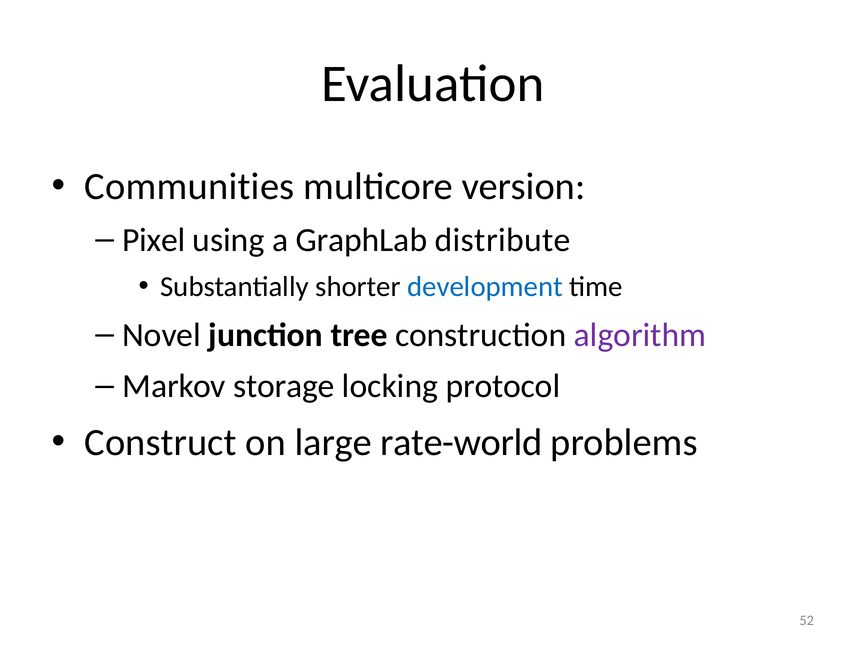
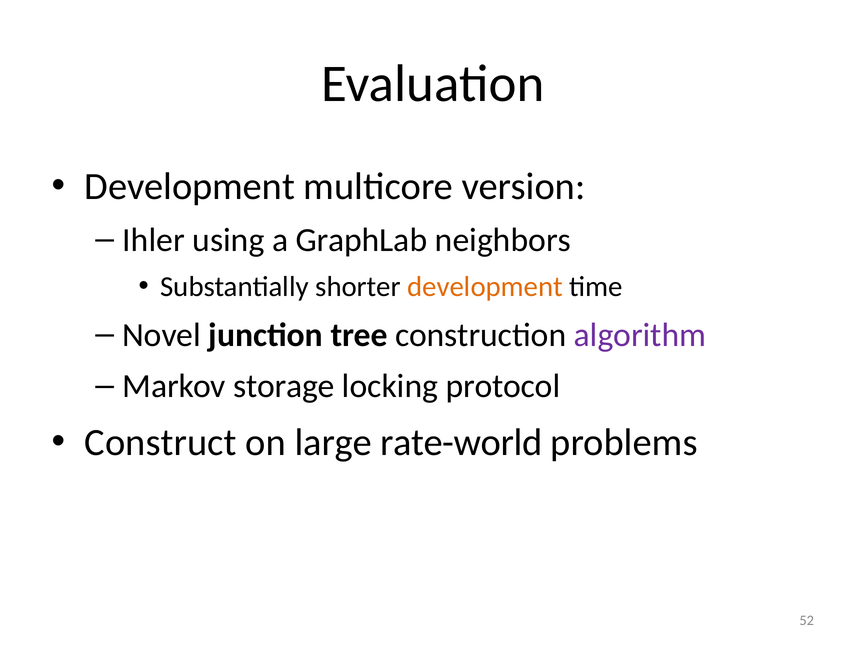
Communities at (189, 186): Communities -> Development
Pixel: Pixel -> Ihler
distribute: distribute -> neighbors
development at (485, 286) colour: blue -> orange
